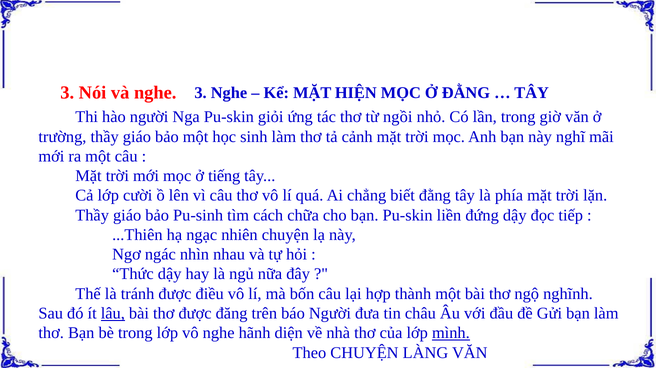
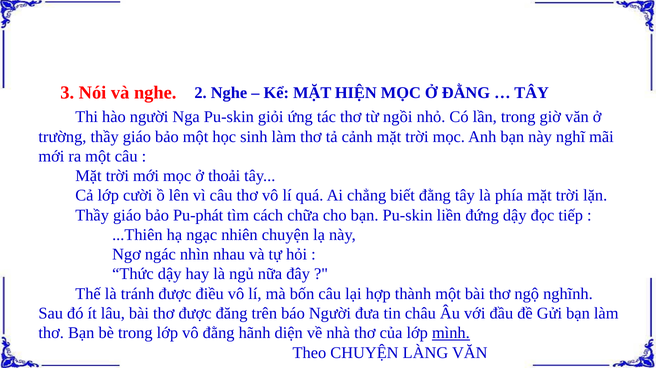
nghe 3: 3 -> 2
tiếng: tiếng -> thoải
Pu-sinh: Pu-sinh -> Pu-phát
lâu underline: present -> none
vô nghe: nghe -> đằng
